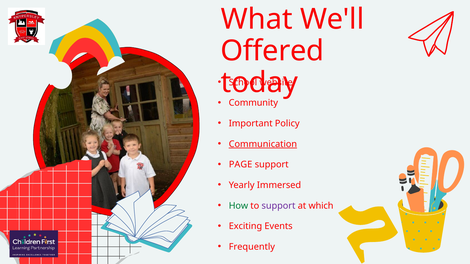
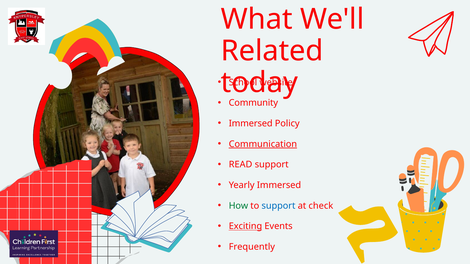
Offered: Offered -> Related
Important at (251, 124): Important -> Immersed
PAGE: PAGE -> READ
support at (278, 206) colour: purple -> blue
which: which -> check
Exciting underline: none -> present
